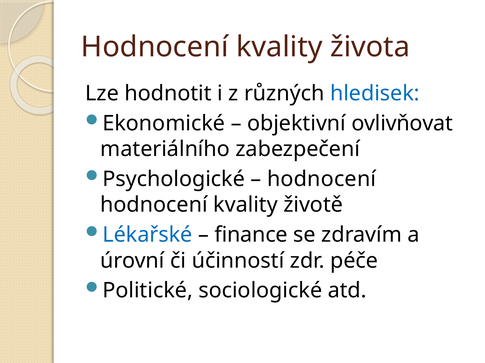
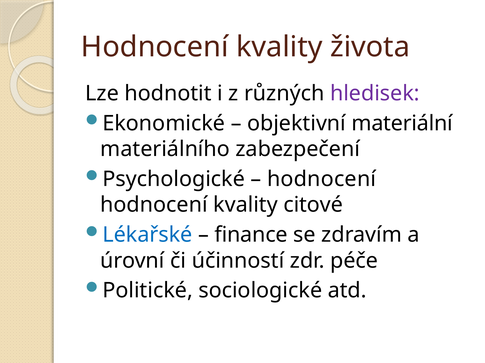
hledisek colour: blue -> purple
ovlivňovat: ovlivňovat -> materiální
životě: životě -> citové
